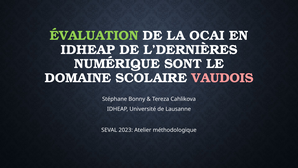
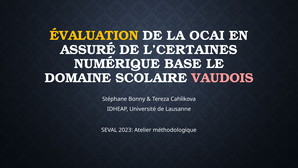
ÉVALUATION colour: light green -> yellow
IDHEAP at (88, 50): IDHEAP -> ASSURÉ
L’DERNIÈRES: L’DERNIÈRES -> L’CERTAINES
SONT: SONT -> BASE
